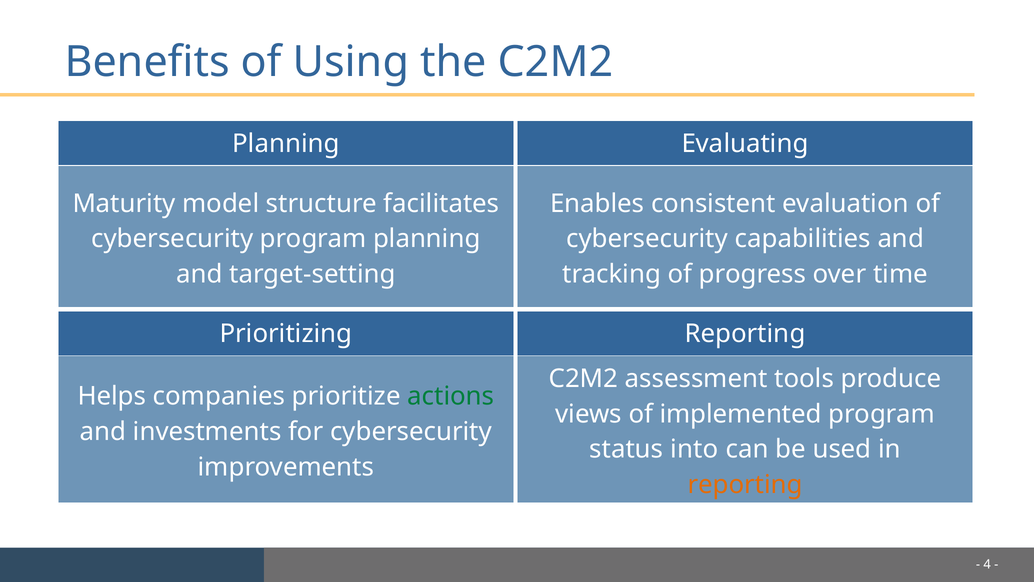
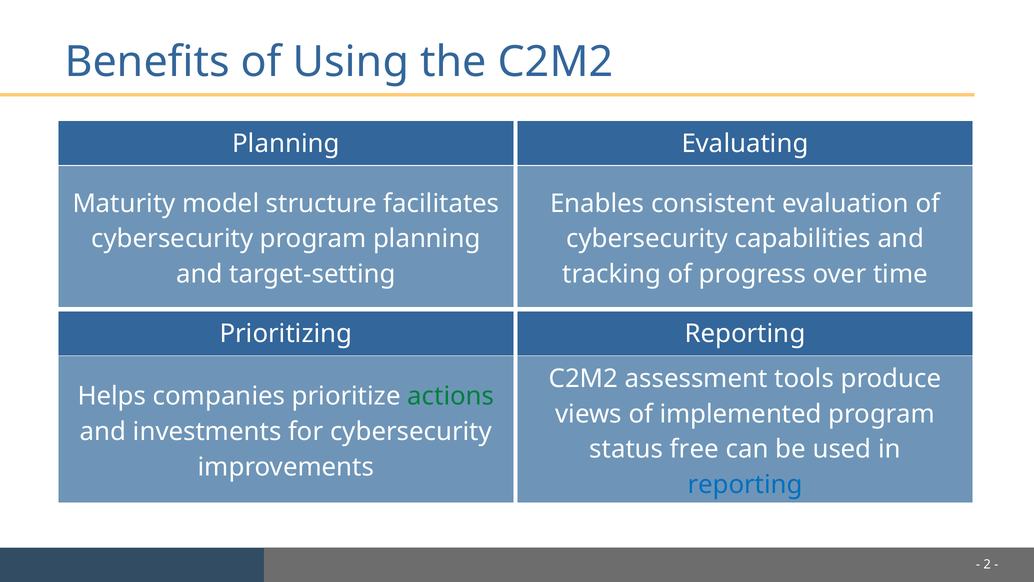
into: into -> free
reporting at (745, 484) colour: orange -> blue
4: 4 -> 2
